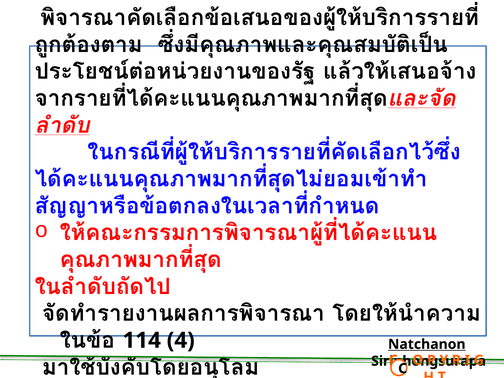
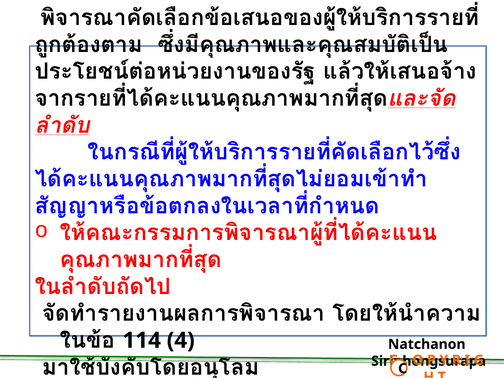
Natchanon underline: present -> none
